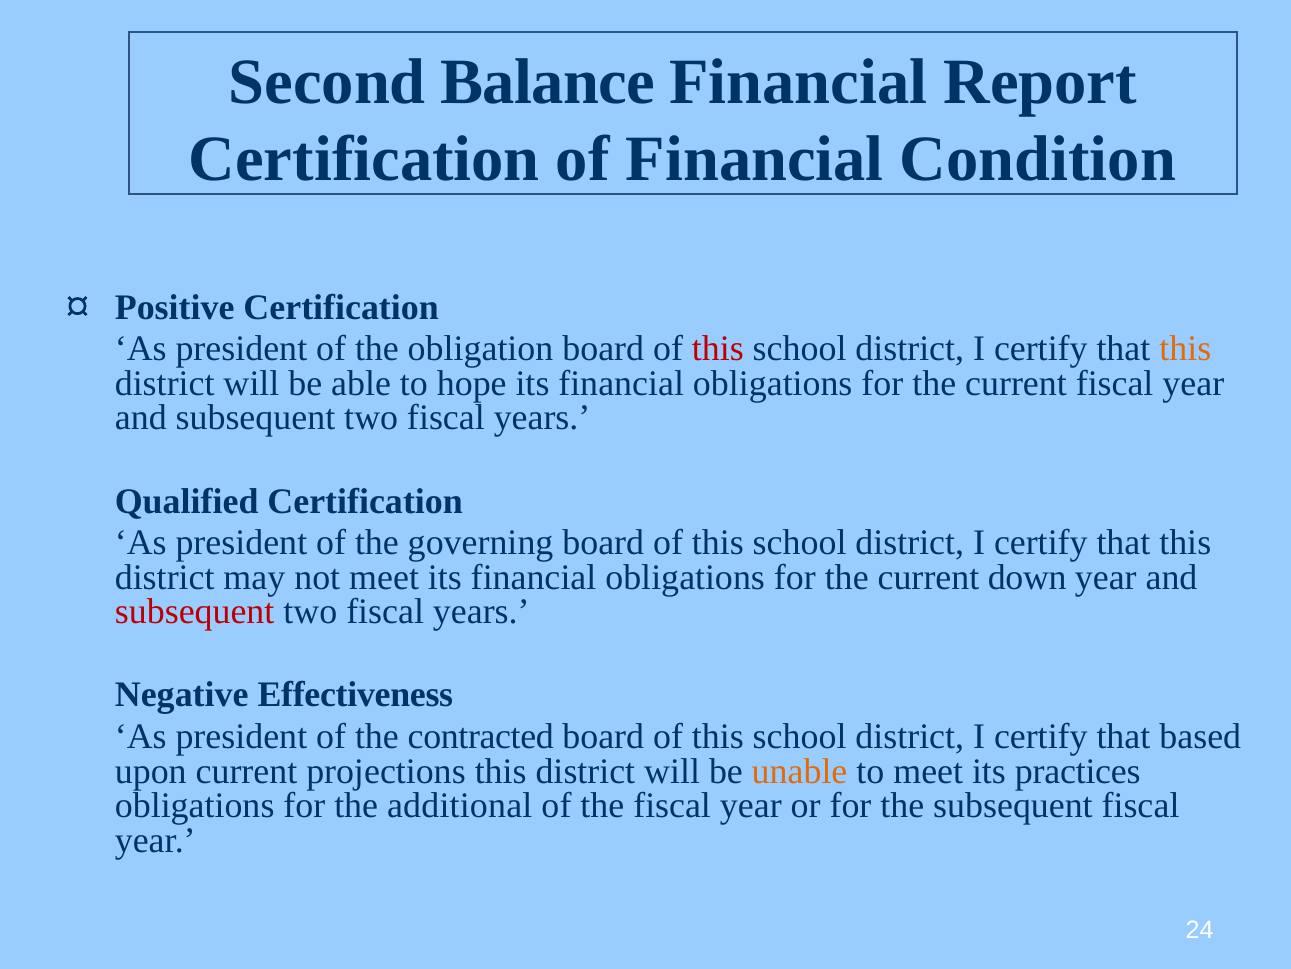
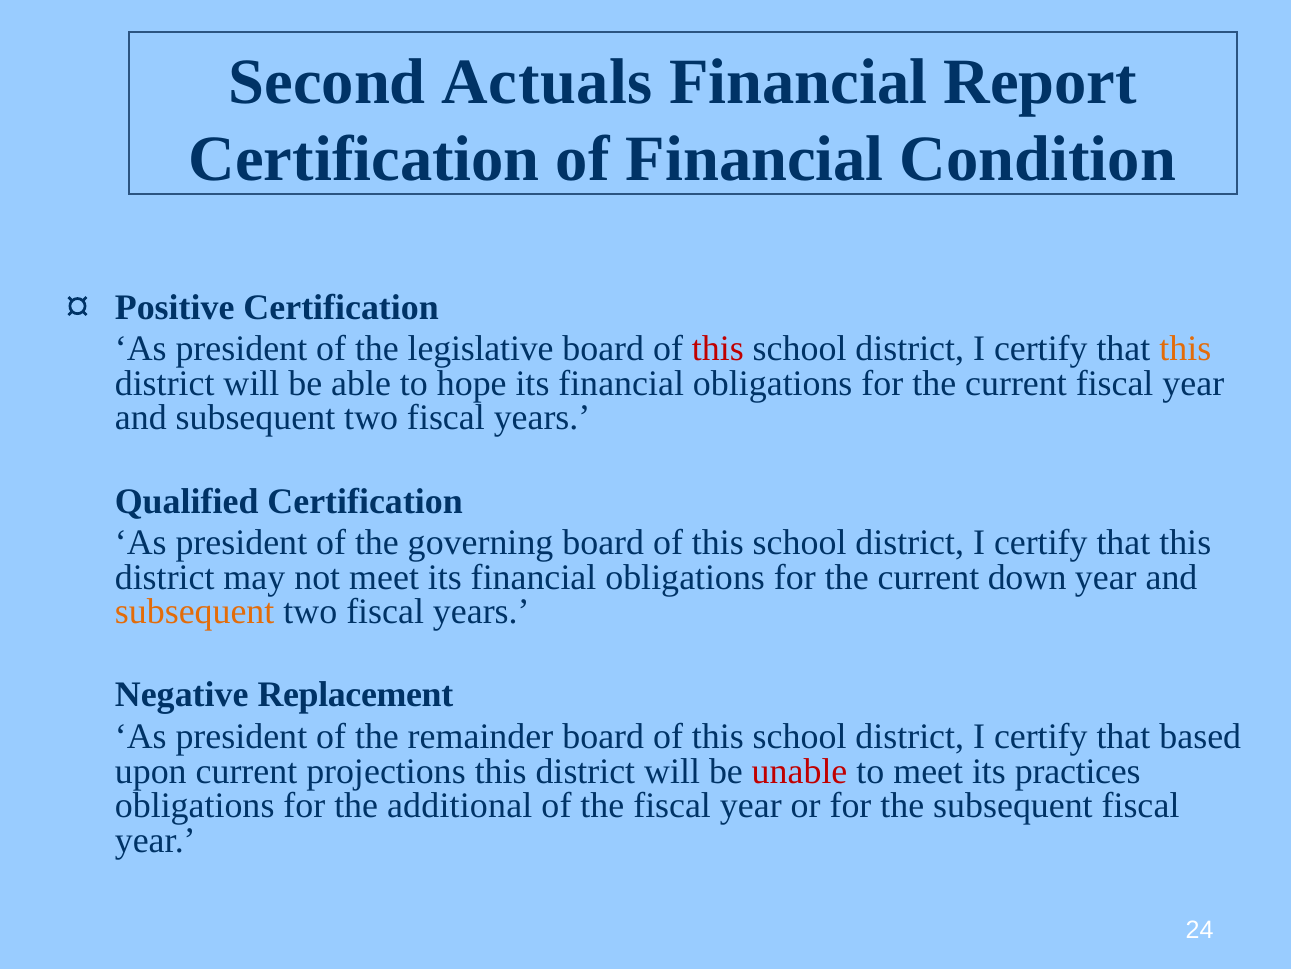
Balance: Balance -> Actuals
obligation: obligation -> legislative
subsequent at (195, 611) colour: red -> orange
Effectiveness: Effectiveness -> Replacement
contracted: contracted -> remainder
unable colour: orange -> red
